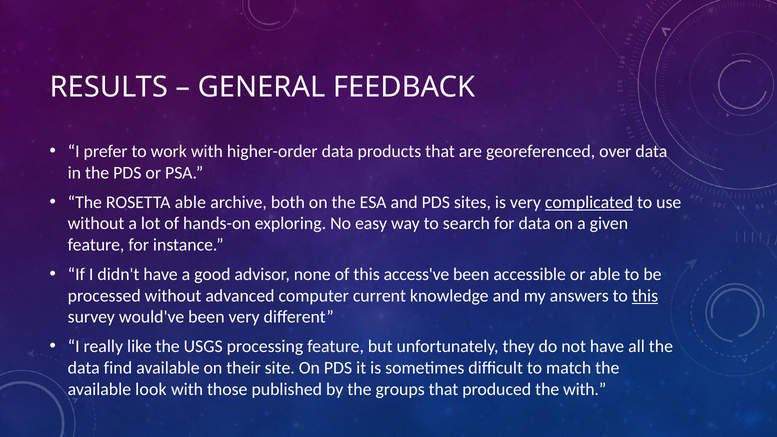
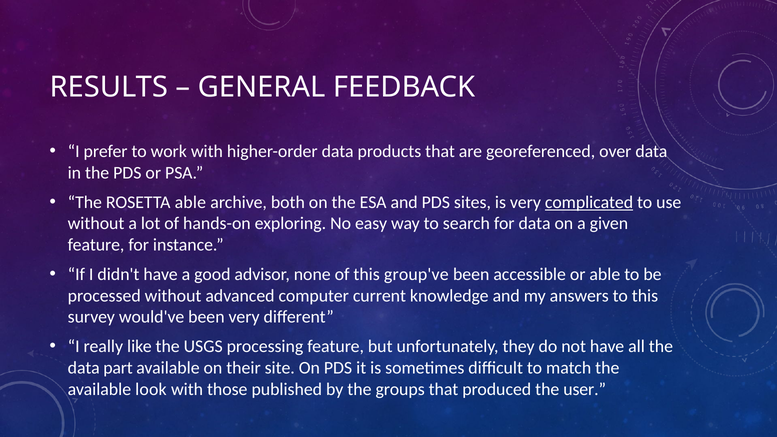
access've: access've -> group've
this at (645, 296) underline: present -> none
find: find -> part
the with: with -> user
